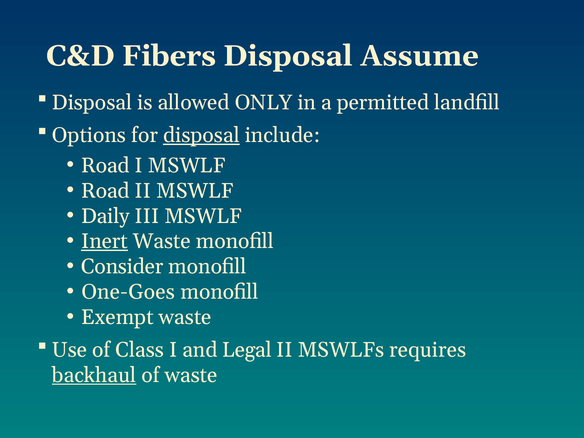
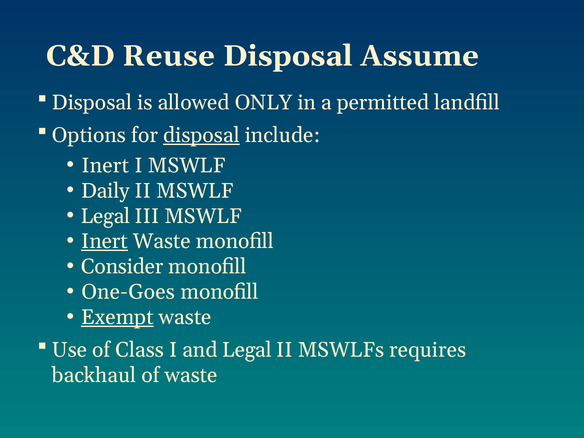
Fibers: Fibers -> Reuse
Road at (105, 165): Road -> Inert
Road at (105, 191): Road -> Daily
Daily at (105, 216): Daily -> Legal
Exempt underline: none -> present
backhaul underline: present -> none
